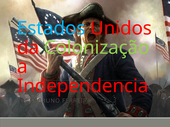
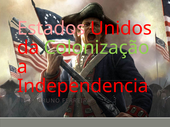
Estados colour: light blue -> pink
